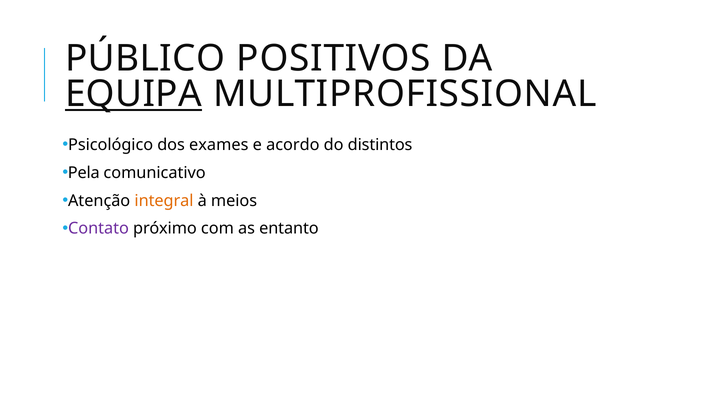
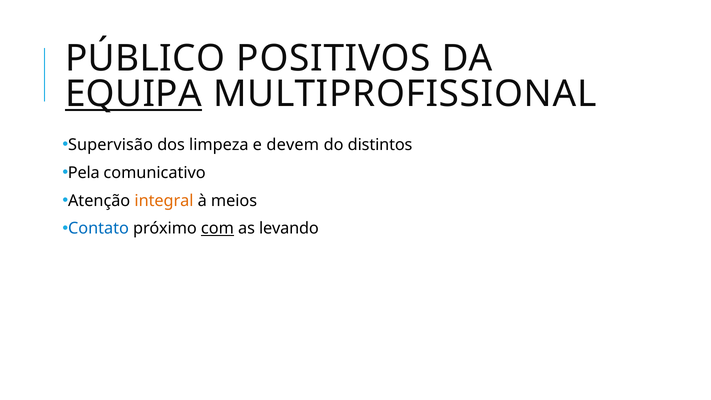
Psicológico: Psicológico -> Supervisão
exames: exames -> limpeza
acordo: acordo -> devem
Contato colour: purple -> blue
com underline: none -> present
entanto: entanto -> levando
